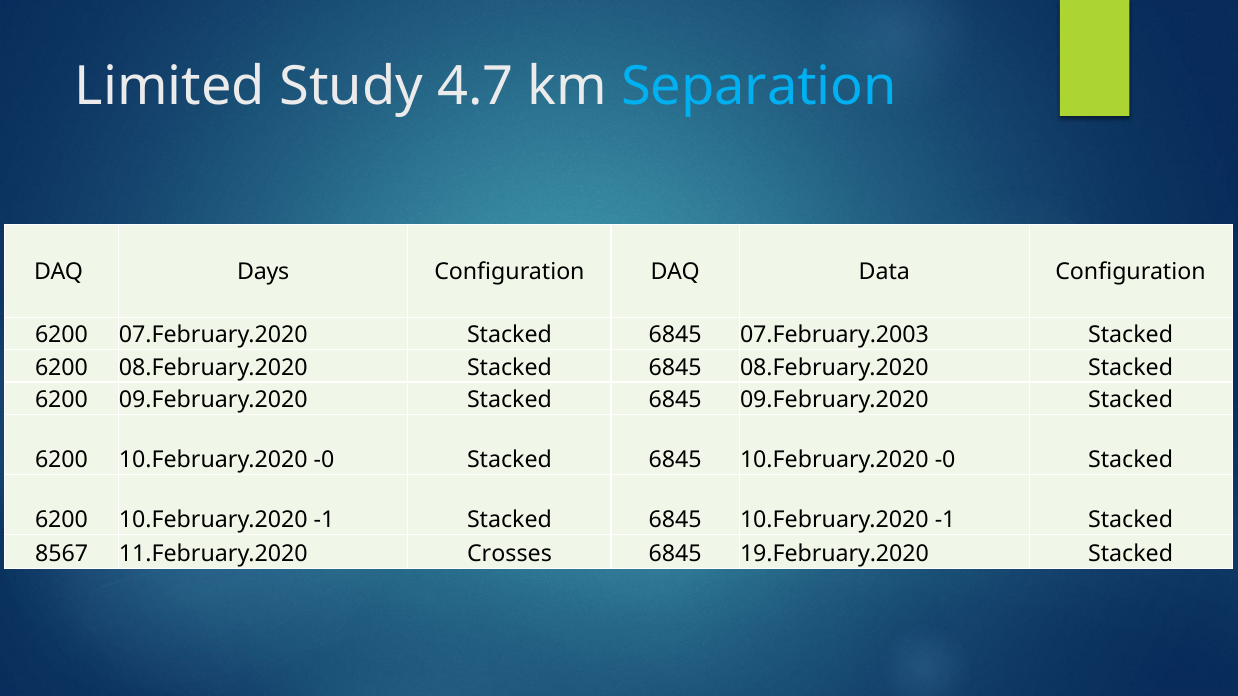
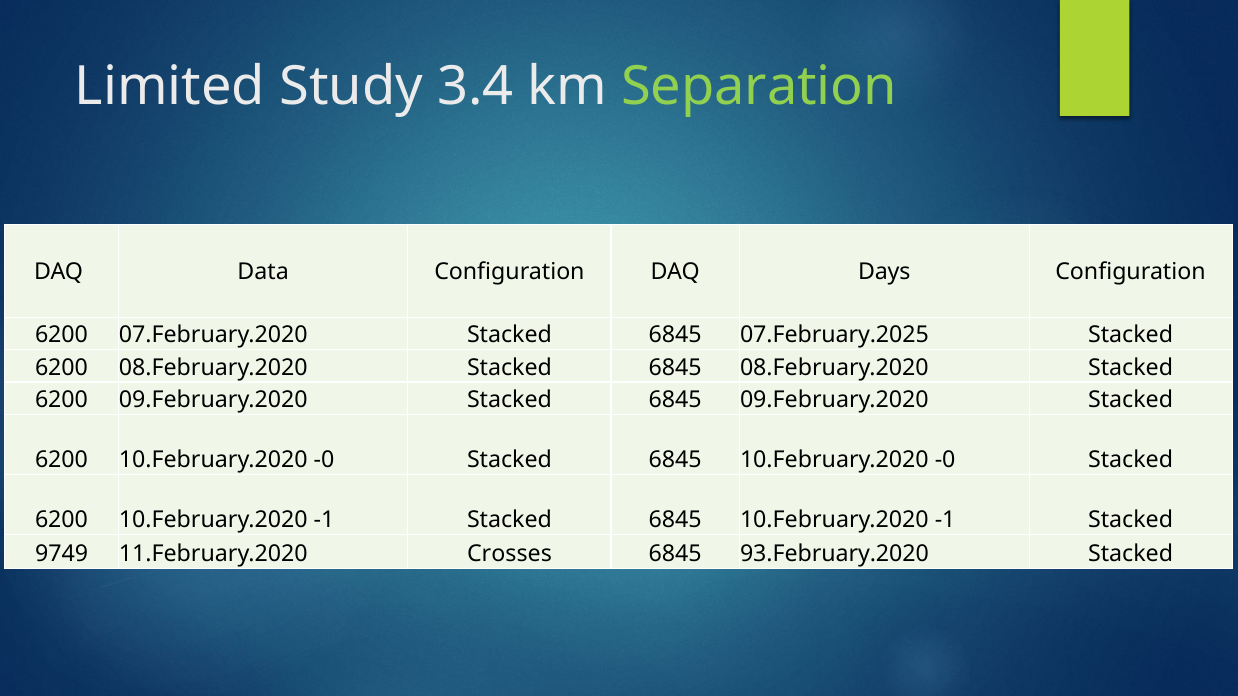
4.7: 4.7 -> 3.4
Separation colour: light blue -> light green
Days: Days -> Data
Data: Data -> Days
07.February.2003: 07.February.2003 -> 07.February.2025
8567: 8567 -> 9749
19.February.2020: 19.February.2020 -> 93.February.2020
